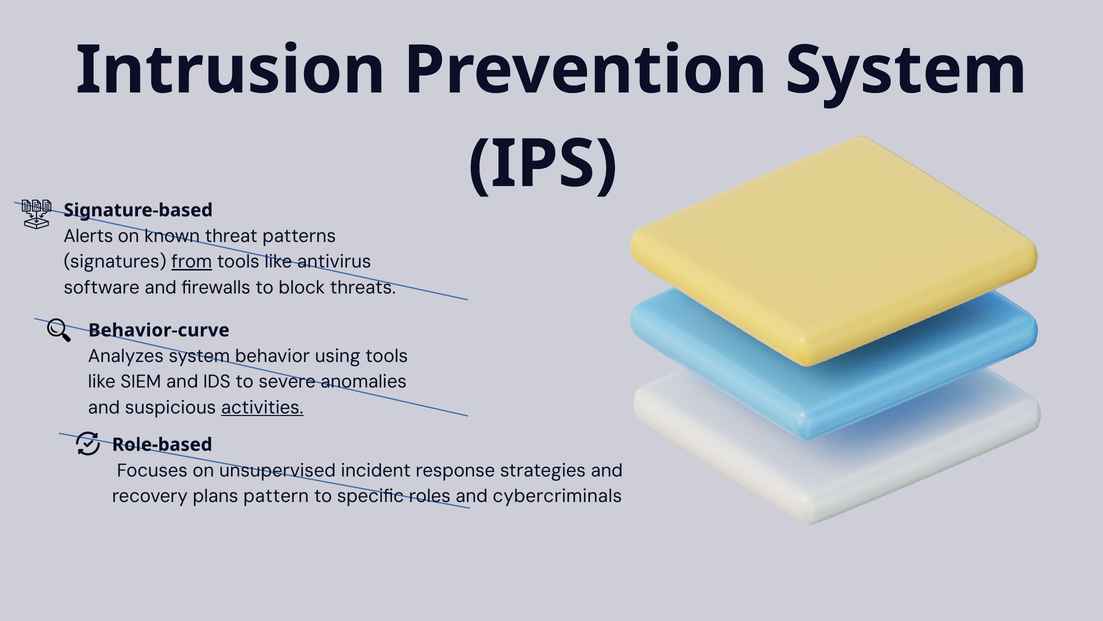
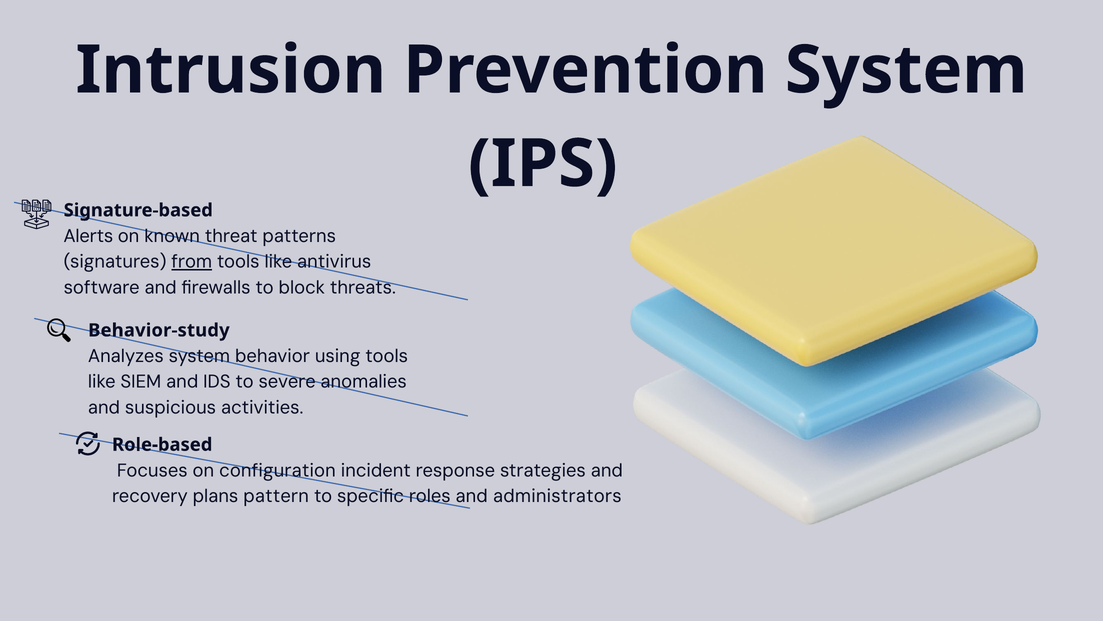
Behavior-curve: Behavior-curve -> Behavior-study
activities underline: present -> none
unsupervised: unsupervised -> configuration
cybercriminals: cybercriminals -> administrators
